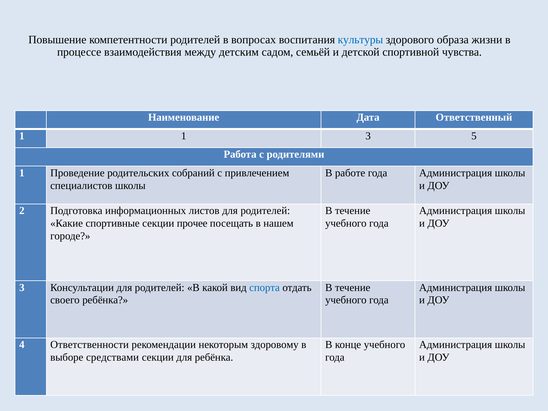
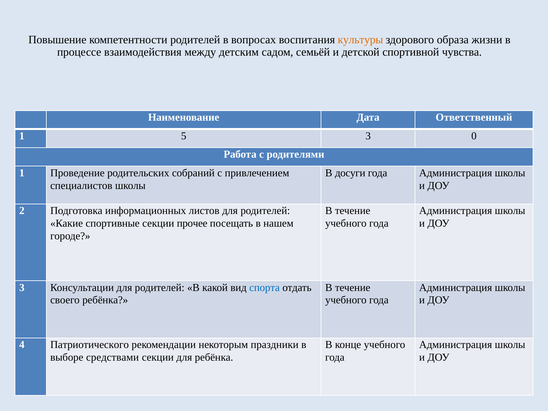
культуры colour: blue -> orange
1 1: 1 -> 5
5: 5 -> 0
работе: работе -> досуги
Ответственности: Ответственности -> Патриотического
здоровому: здоровому -> праздники
